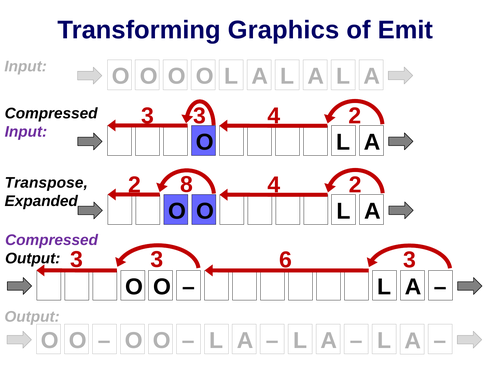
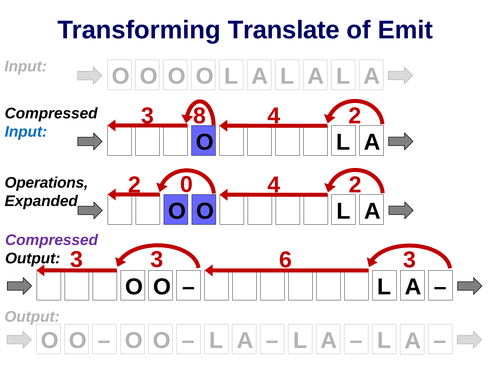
Graphics: Graphics -> Translate
3 at (200, 116): 3 -> 8
Input at (26, 132) colour: purple -> blue
8: 8 -> 0
Transpose: Transpose -> Operations
